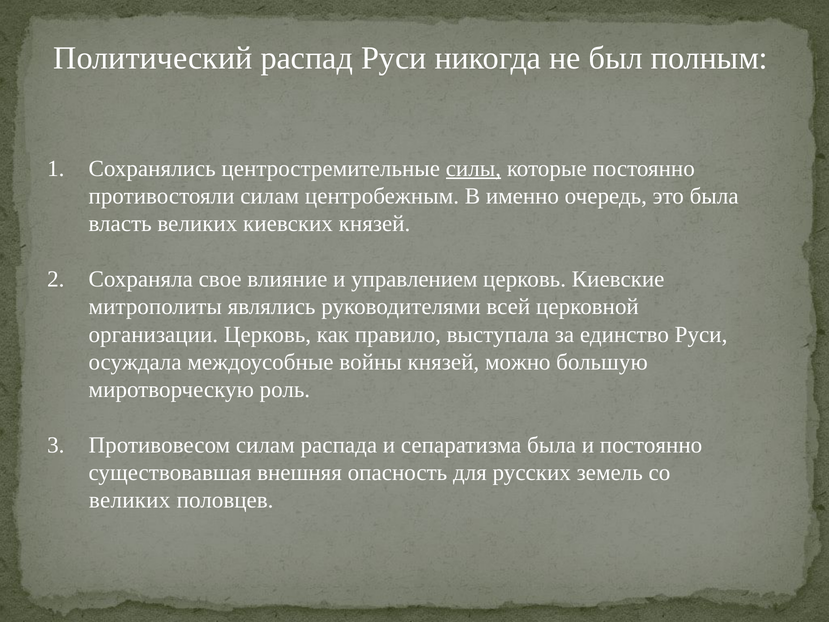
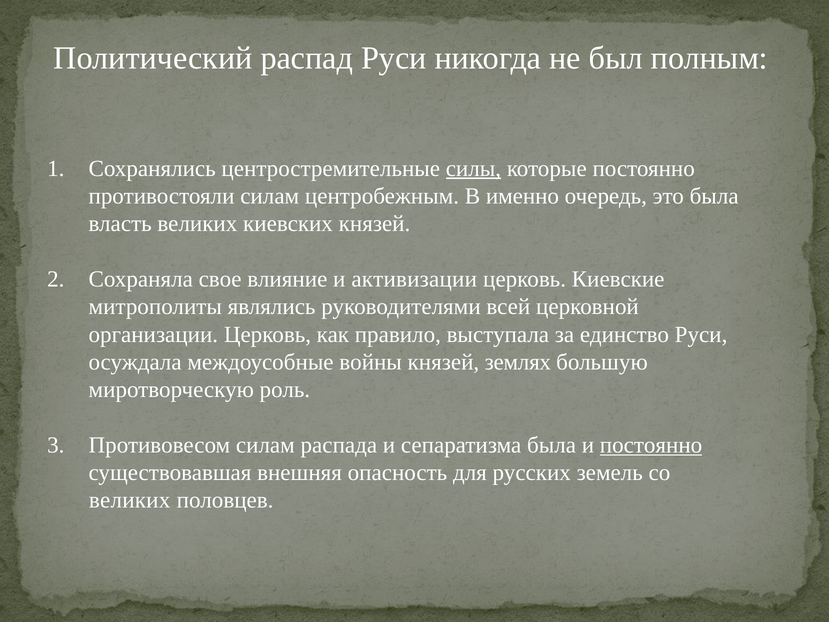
управлением: управлением -> активизации
можно: можно -> землях
постоянно at (651, 445) underline: none -> present
